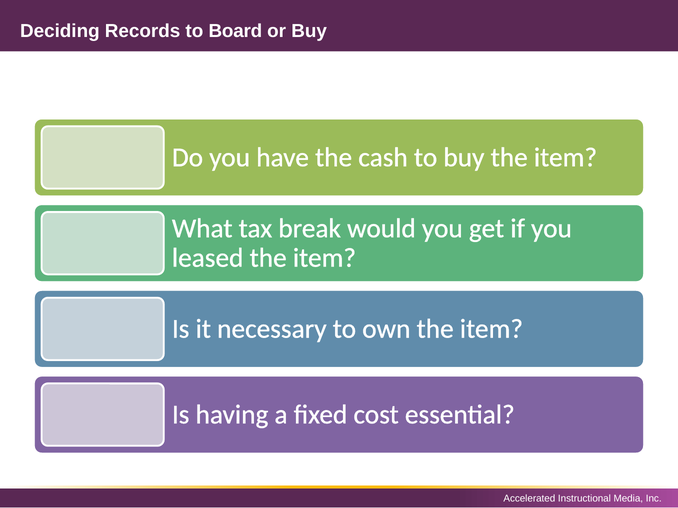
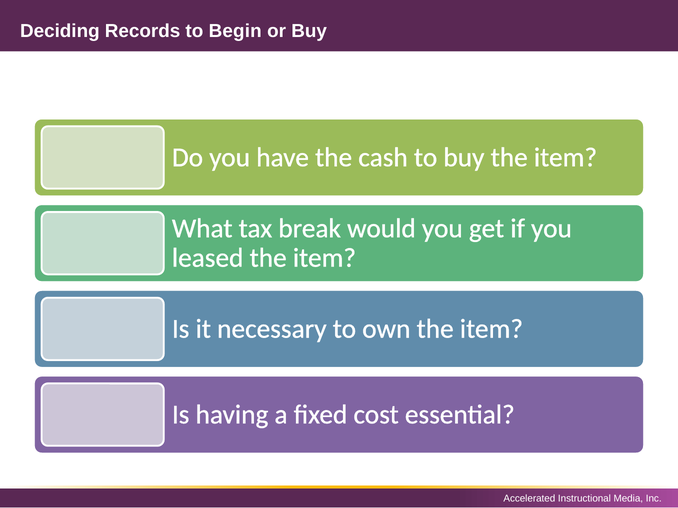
Board: Board -> Begin
